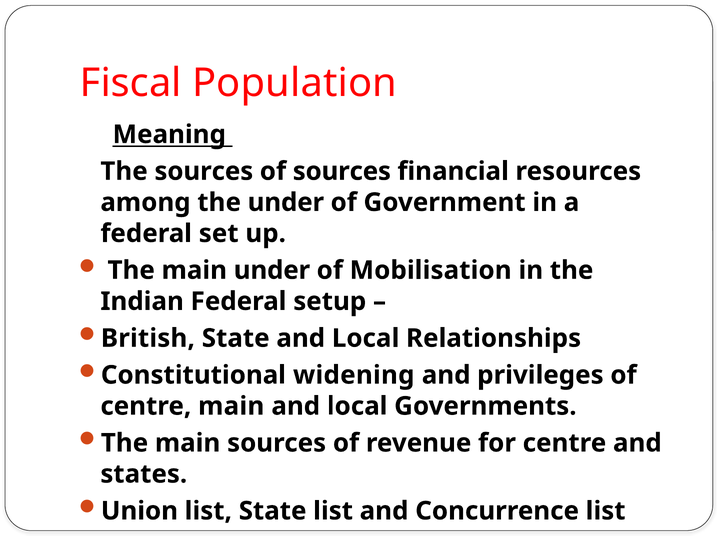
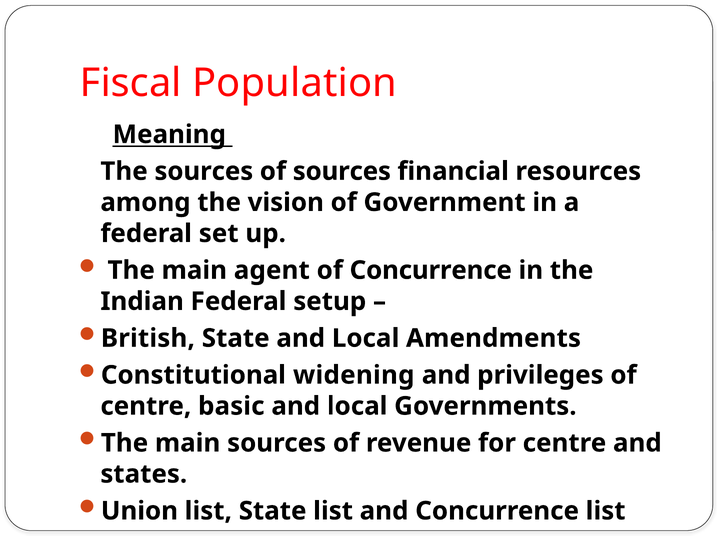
the under: under -> vision
main under: under -> agent
of Mobilisation: Mobilisation -> Concurrence
Relationships: Relationships -> Amendments
centre main: main -> basic
